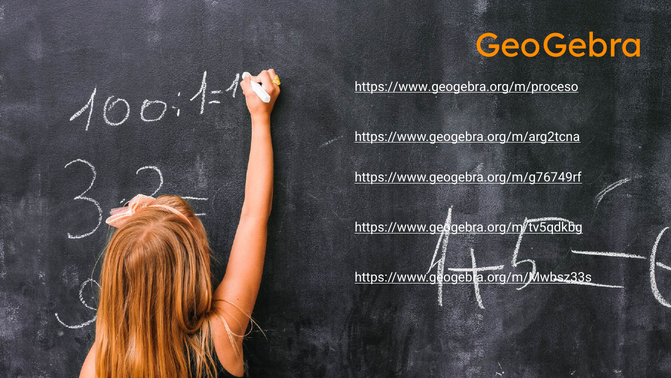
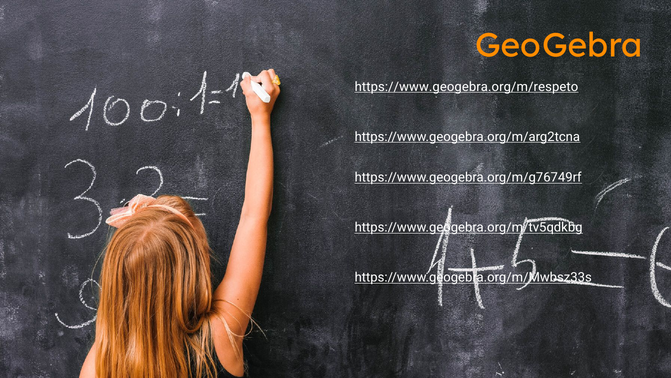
https://www.geogebra.org/m/proceso: https://www.geogebra.org/m/proceso -> https://www.geogebra.org/m/respeto
